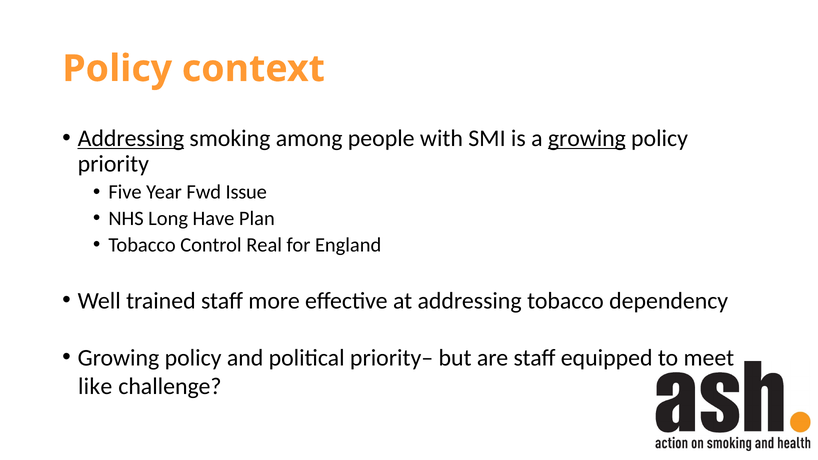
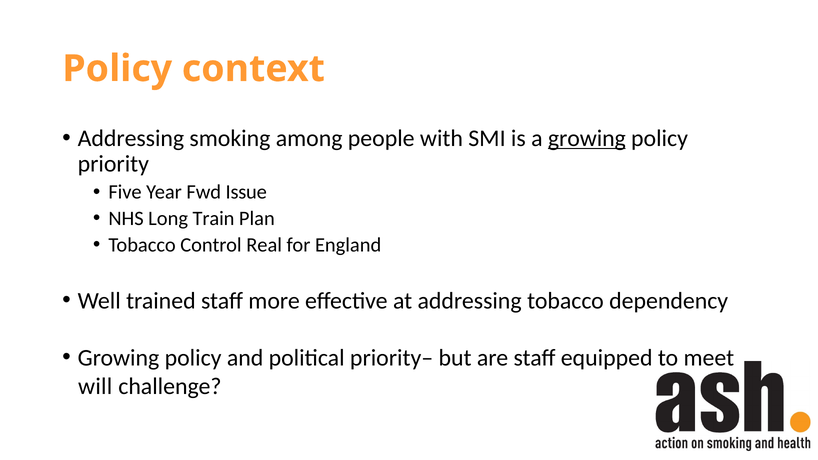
Addressing at (131, 138) underline: present -> none
Have: Have -> Train
like: like -> will
